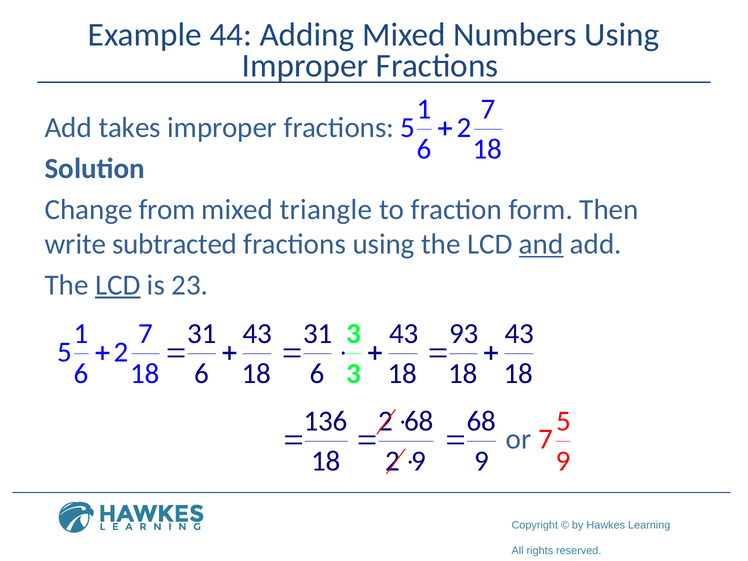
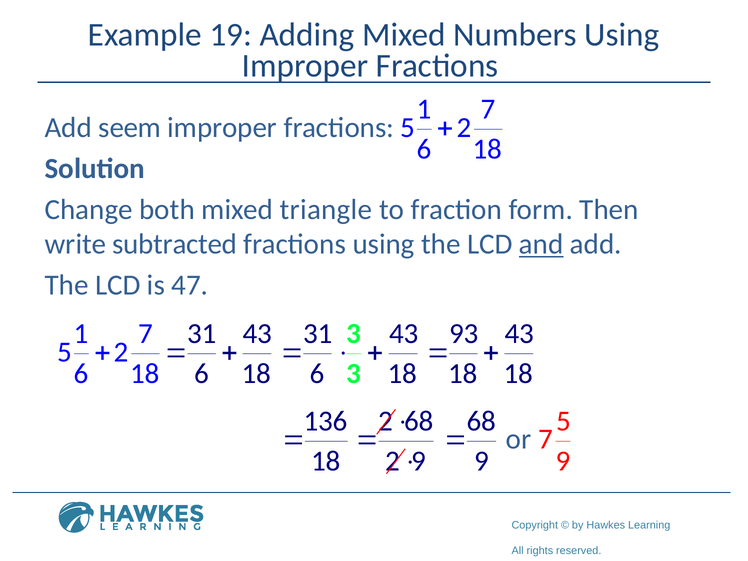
44: 44 -> 19
takes: takes -> seem
from: from -> both
LCD at (118, 285) underline: present -> none
23: 23 -> 47
